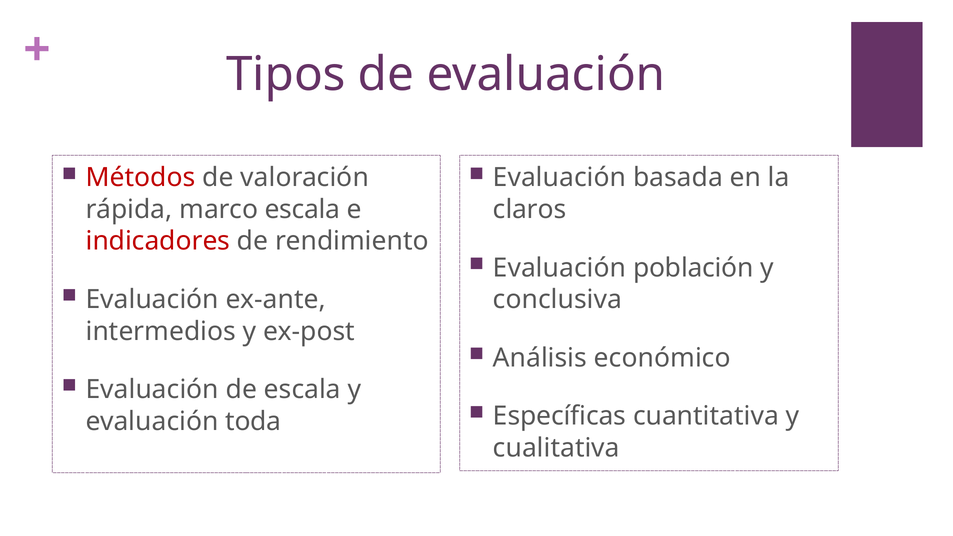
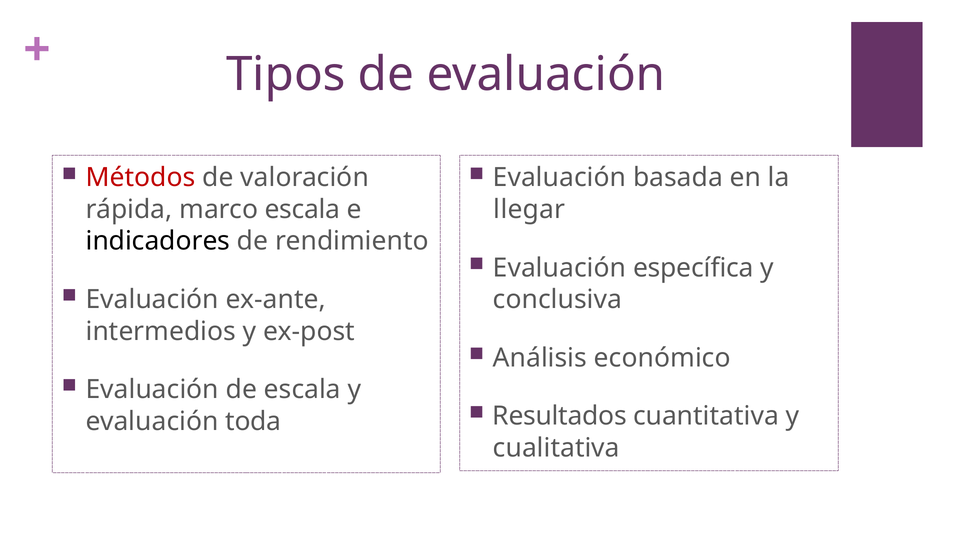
claros: claros -> llegar
indicadores colour: red -> black
población: población -> específica
Específicas: Específicas -> Resultados
